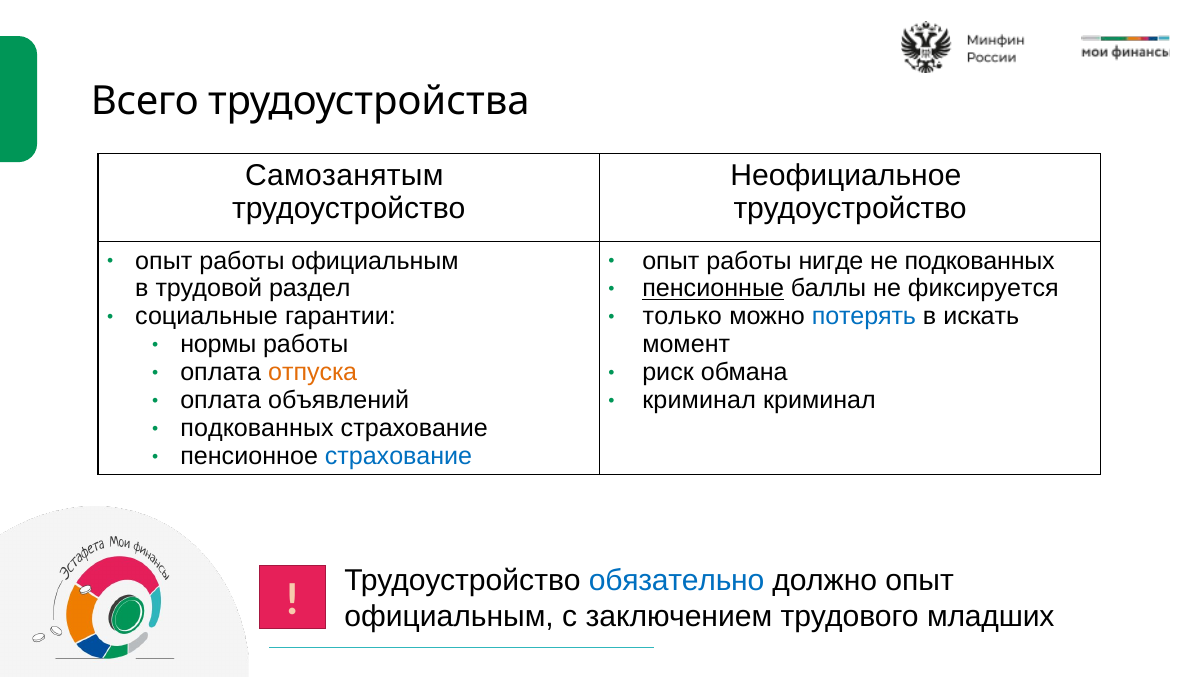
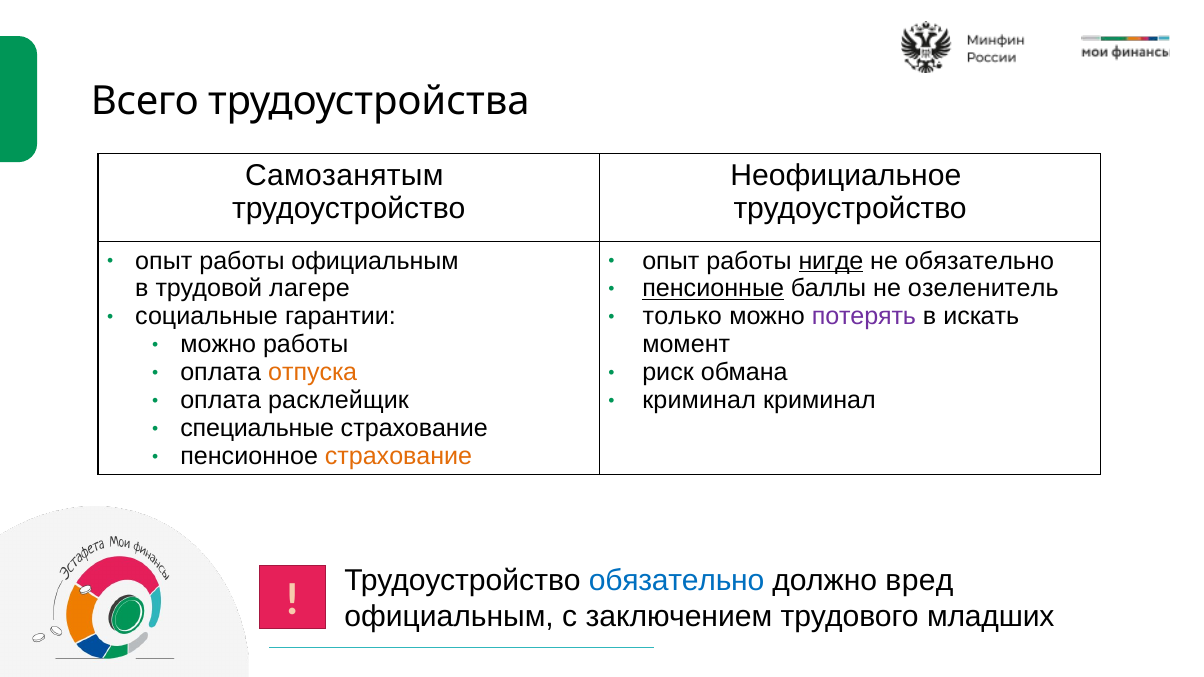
нигде underline: none -> present
не подкованных: подкованных -> обязательно
раздел: раздел -> лагере
фиксируется: фиксируется -> озеленитель
потерять colour: blue -> purple
нормы at (218, 345): нормы -> можно
объявлений: объявлений -> расклейщик
подкованных at (257, 429): подкованных -> специальные
страхование at (399, 457) colour: blue -> orange
должно опыт: опыт -> вред
